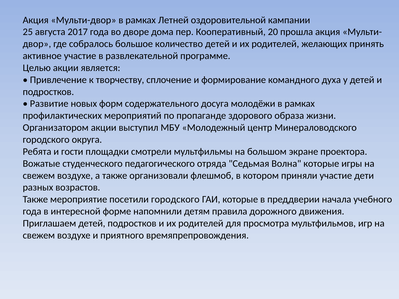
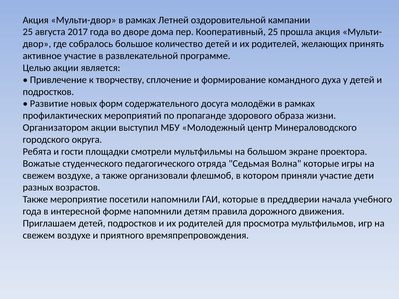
Кооперативный 20: 20 -> 25
посетили городского: городского -> напомнили
